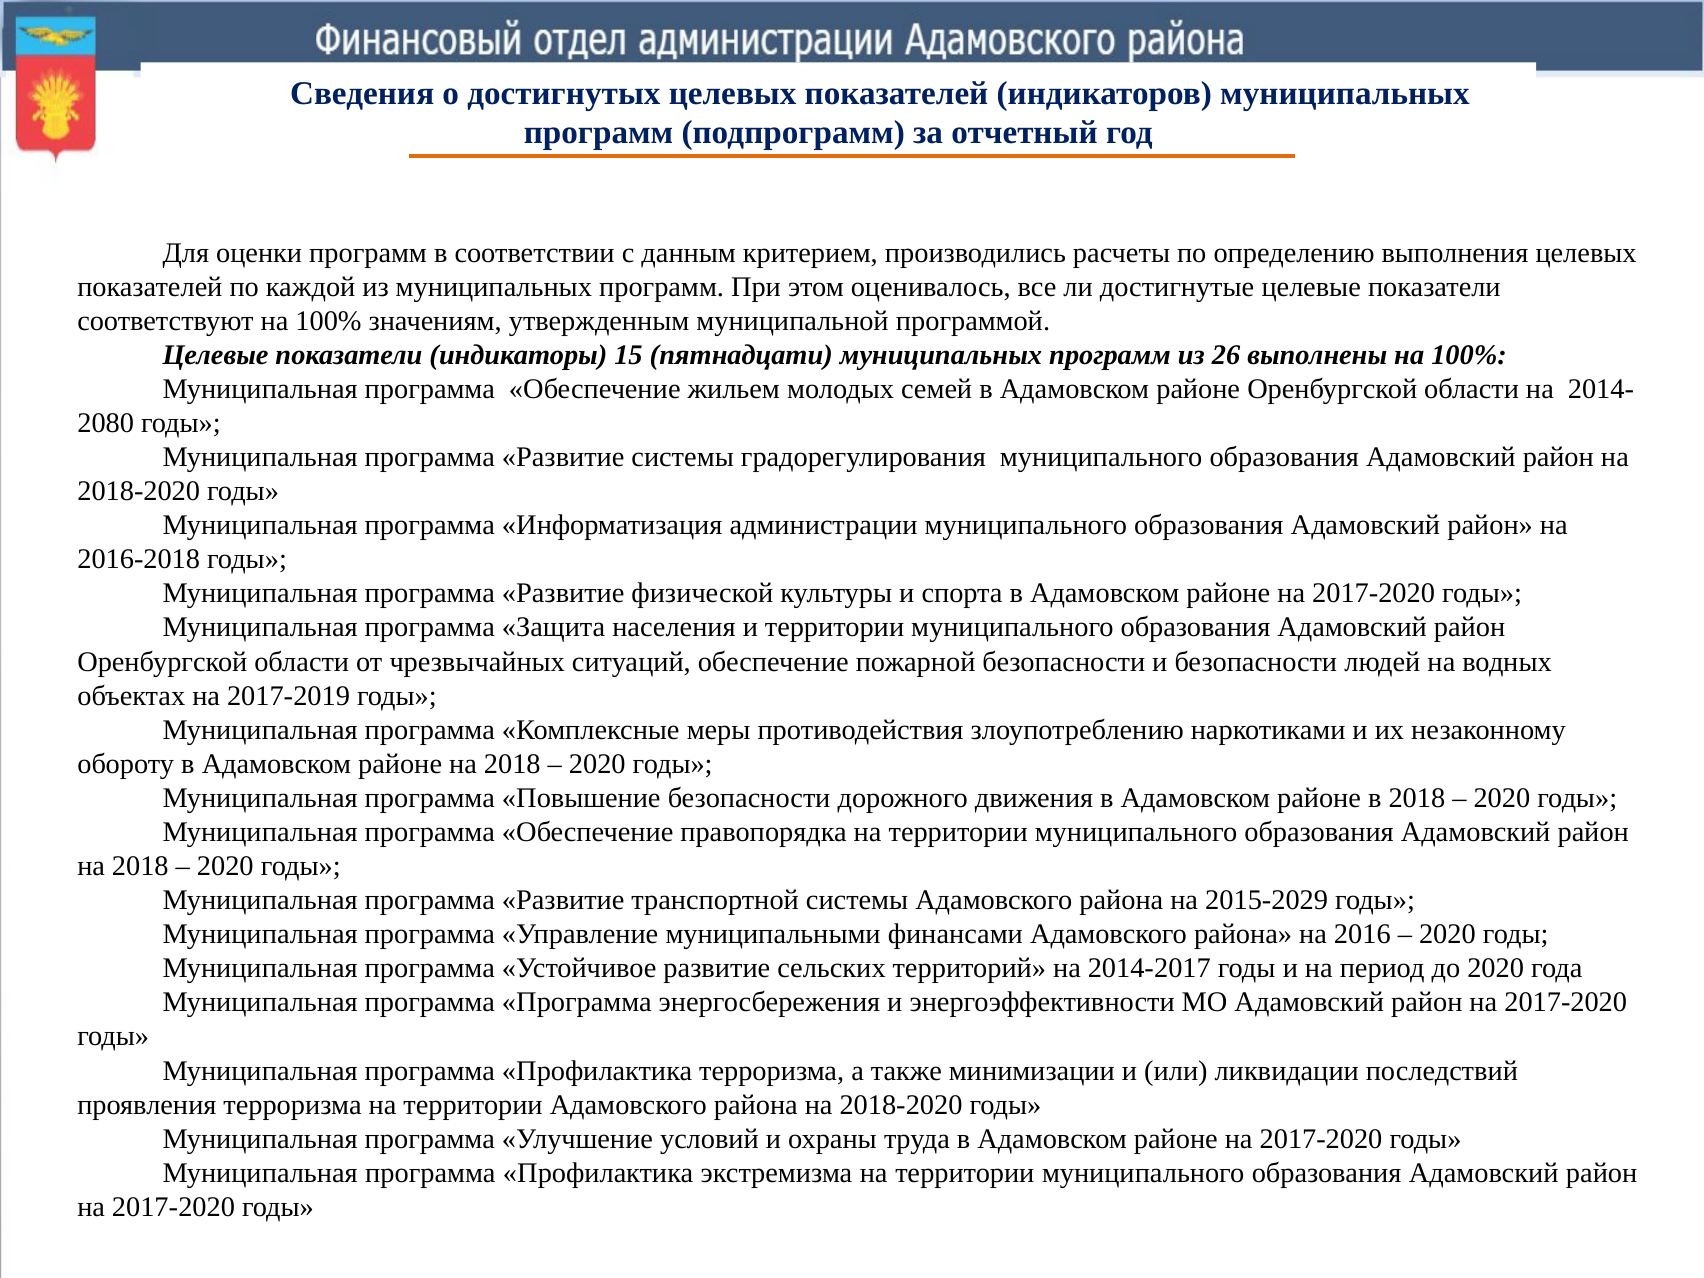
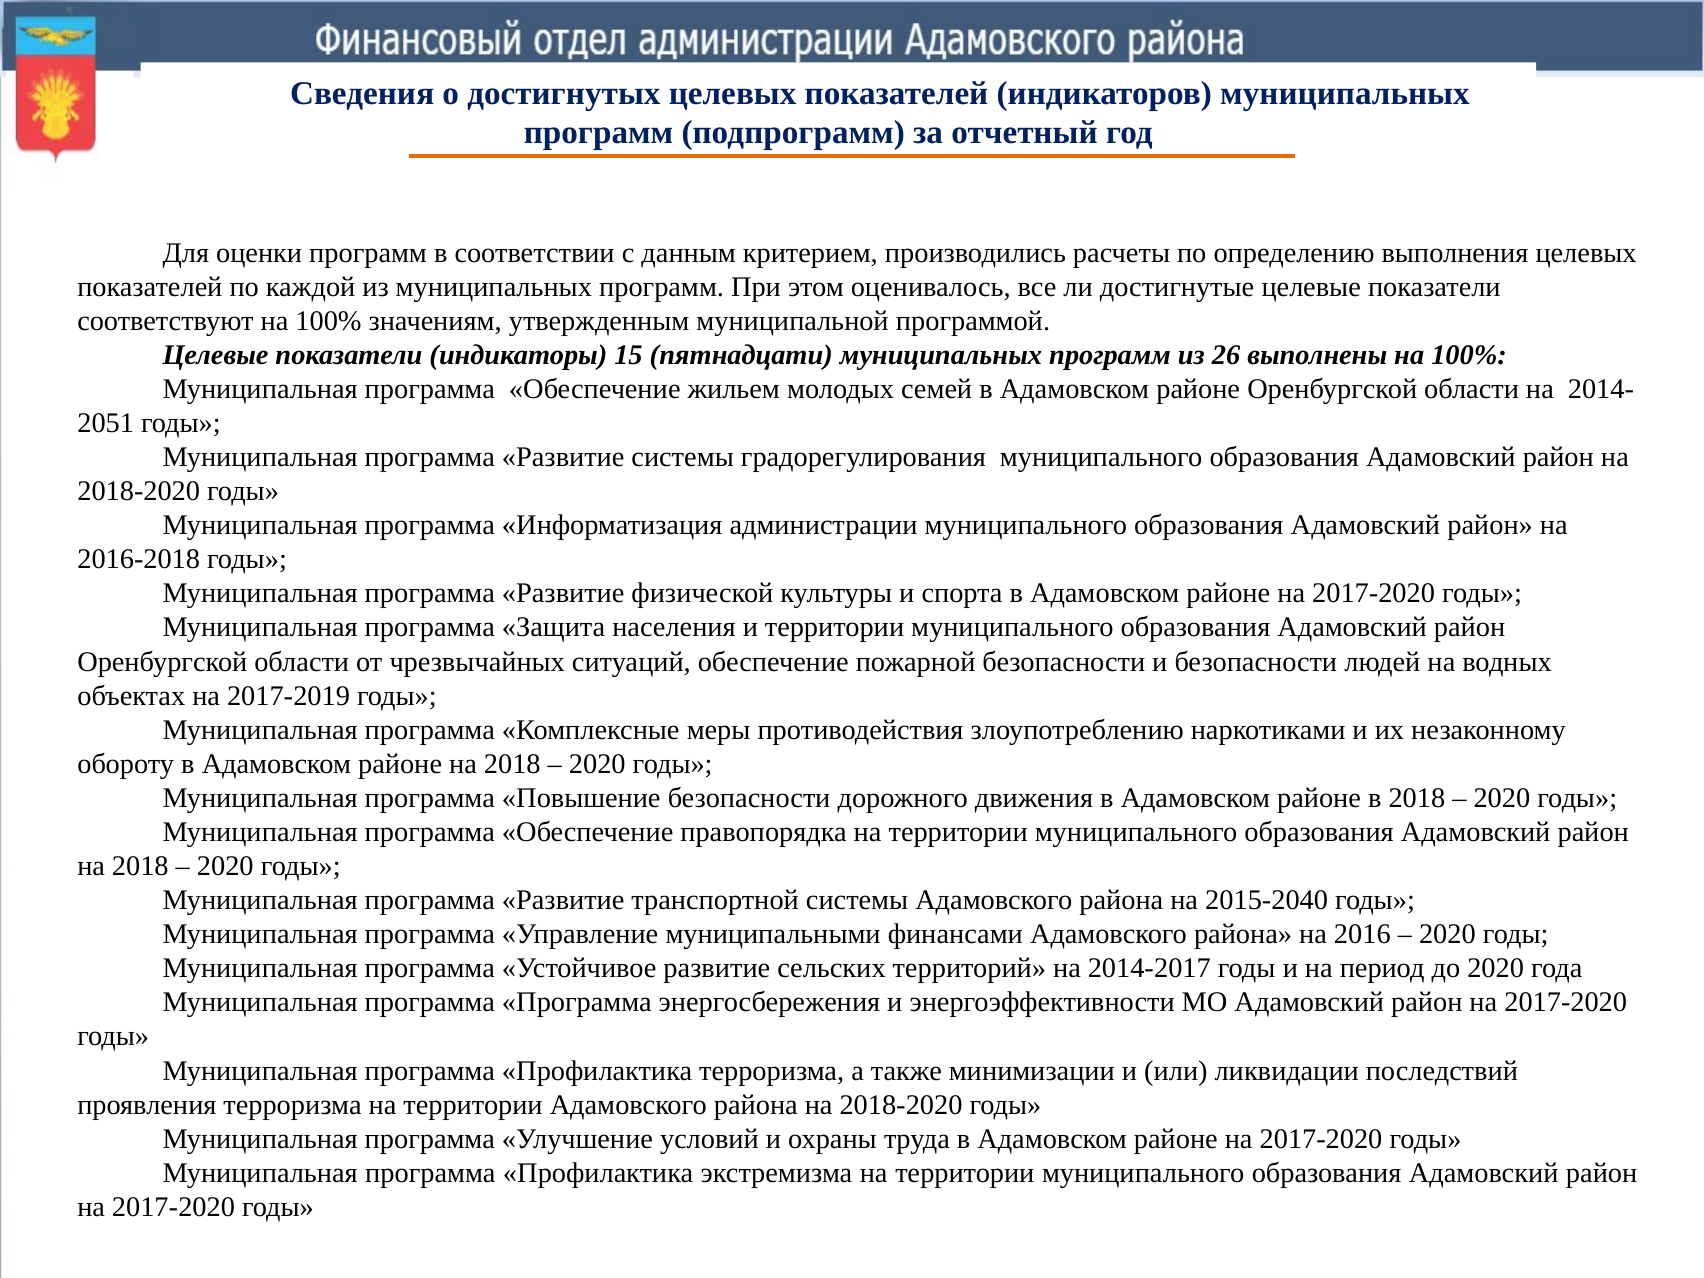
2080: 2080 -> 2051
2015-2029: 2015-2029 -> 2015-2040
